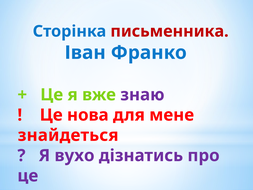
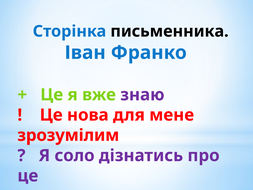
письменника colour: red -> black
знайдеться: знайдеться -> зрозумілим
вухо: вухо -> соло
